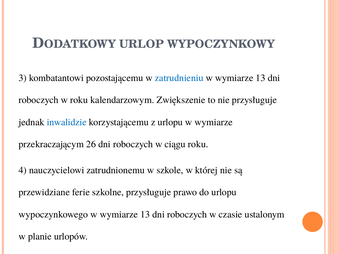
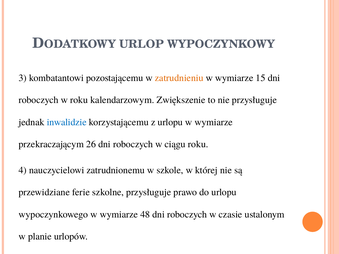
zatrudnieniu colour: blue -> orange
13 at (261, 78): 13 -> 15
wypoczynkowego w wymiarze 13: 13 -> 48
